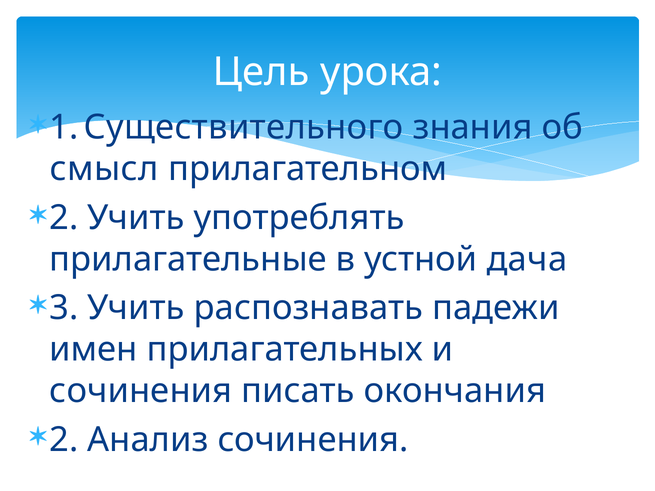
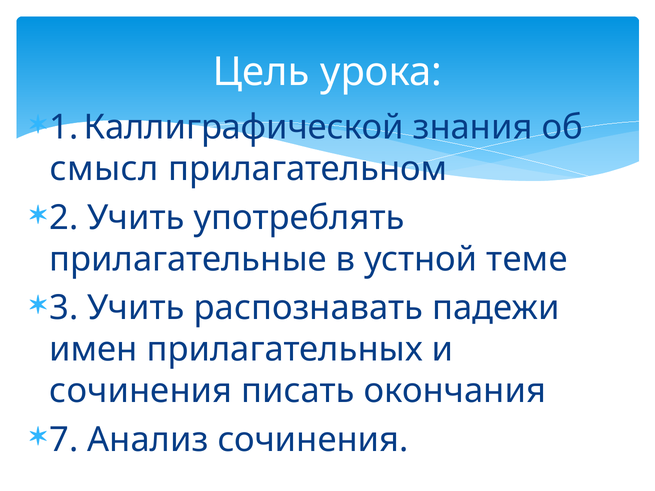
Существительного: Существительного -> Каллиграфической
дача: дача -> теме
2 at (64, 440): 2 -> 7
